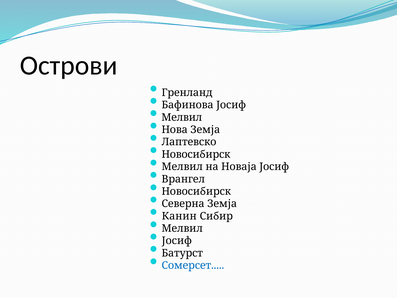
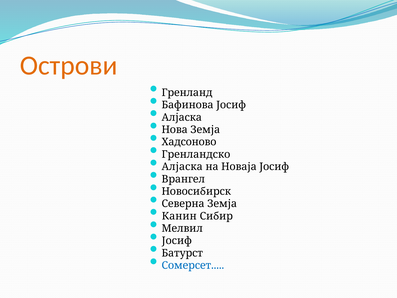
Острови colour: black -> orange
Мелвил at (182, 117): Мелвил -> Алјаска
Лаптевско: Лаптевско -> Хадсоново
Новосибирск at (196, 154): Новосибирск -> Гренландско
Мелвил at (182, 167): Мелвил -> Алјаска
